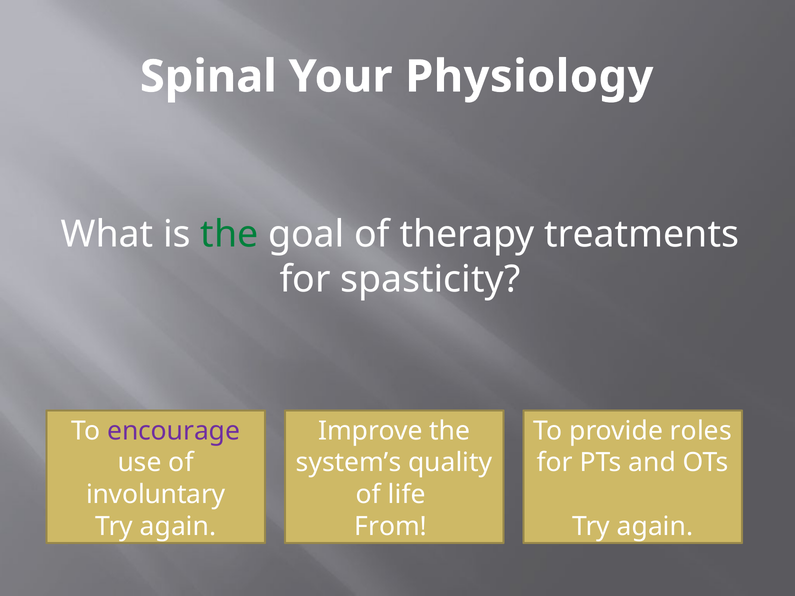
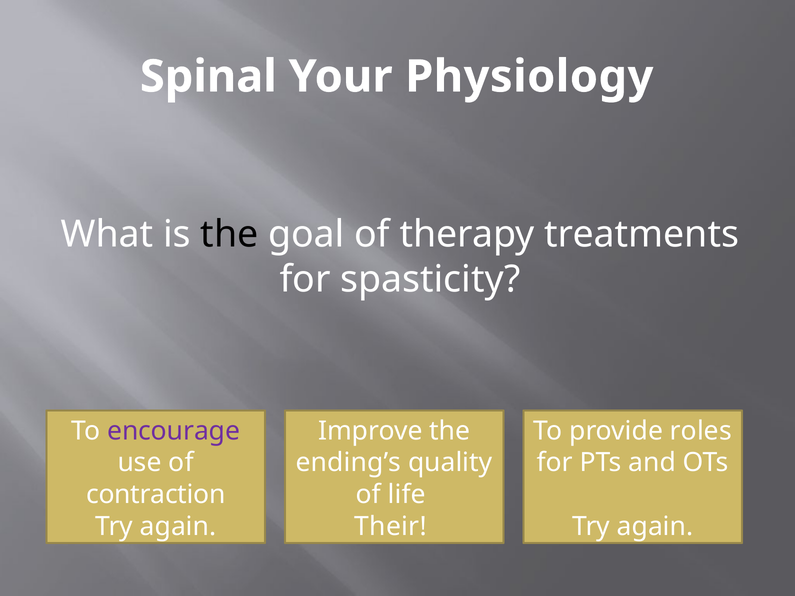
the at (229, 234) colour: green -> black
system’s: system’s -> ending’s
involuntary: involuntary -> contraction
From: From -> Their
